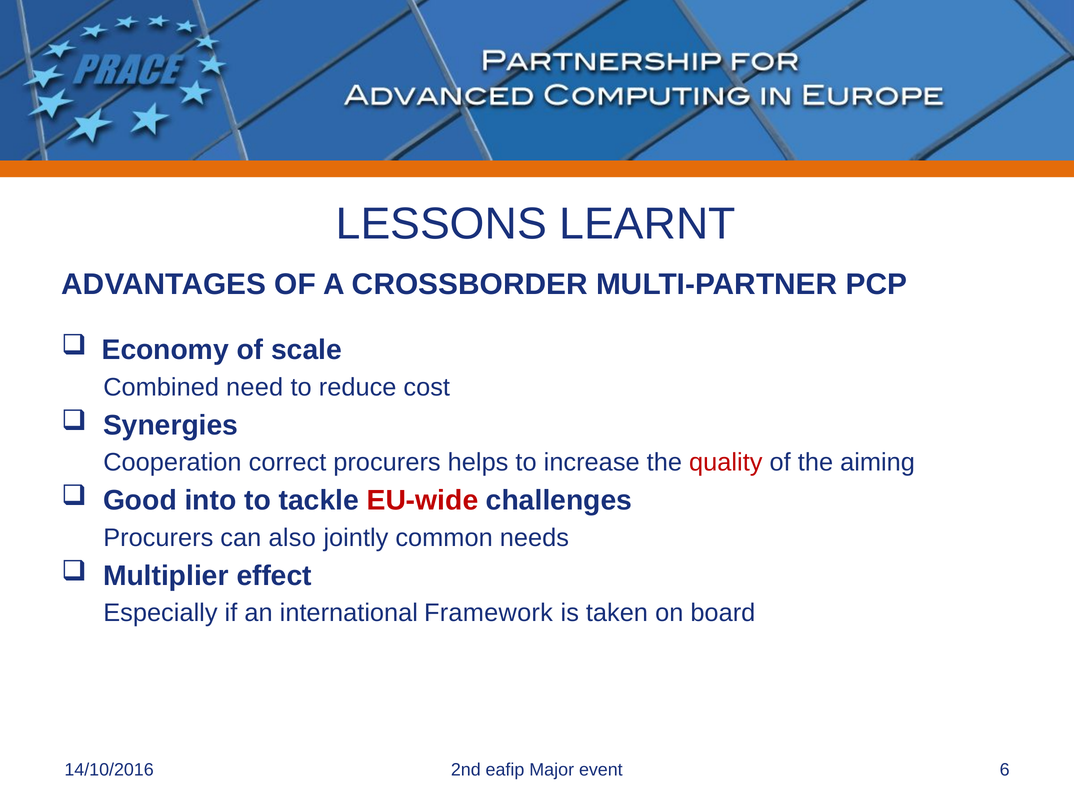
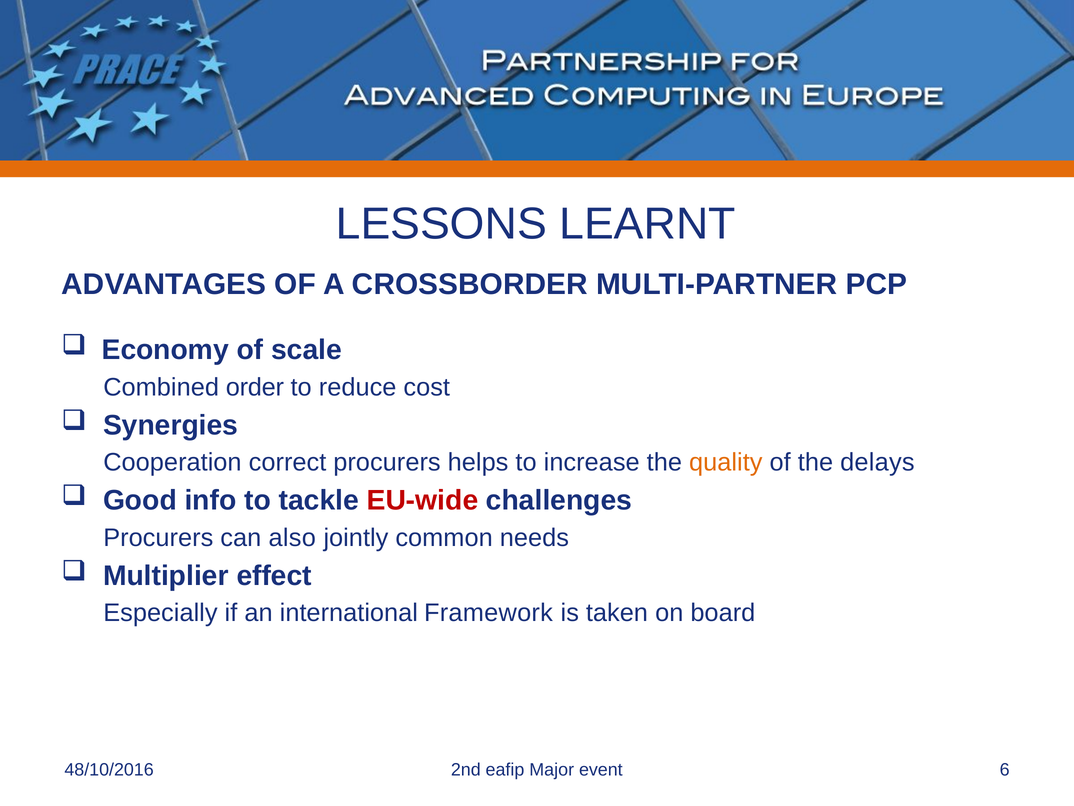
need: need -> order
quality colour: red -> orange
aiming: aiming -> delays
into: into -> info
14/10/2016: 14/10/2016 -> 48/10/2016
